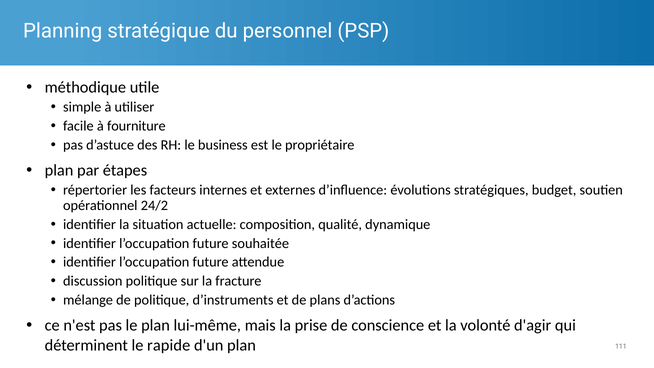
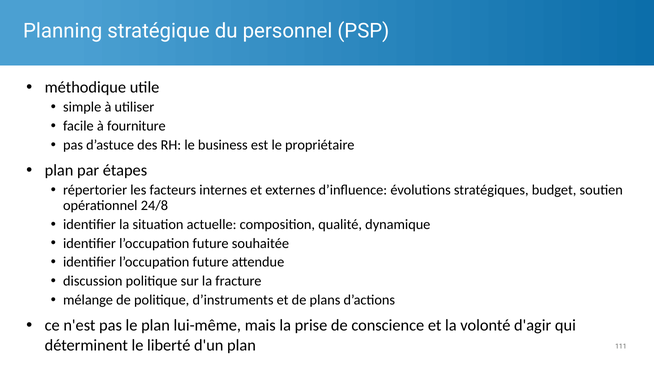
24/2: 24/2 -> 24/8
rapide: rapide -> liberté
